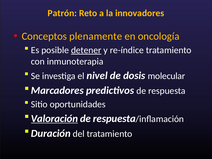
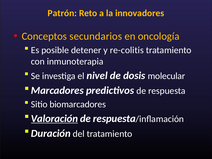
plenamente: plenamente -> secundarios
detener underline: present -> none
re-índice: re-índice -> re-colitis
oportunidades: oportunidades -> biomarcadores
